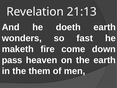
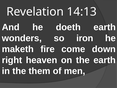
21:13: 21:13 -> 14:13
fast: fast -> iron
pass: pass -> right
